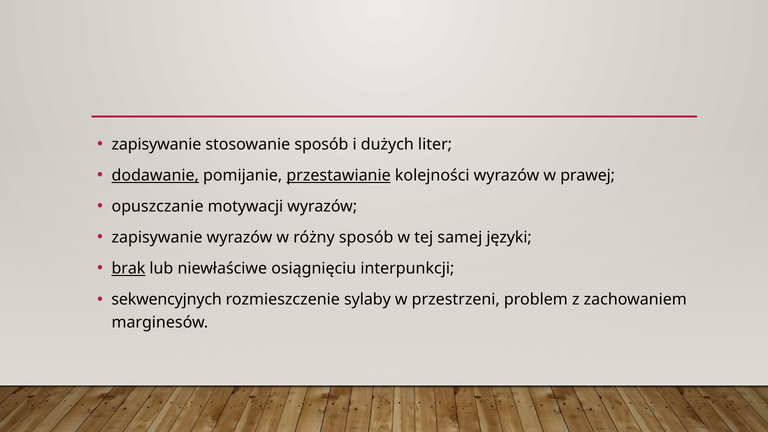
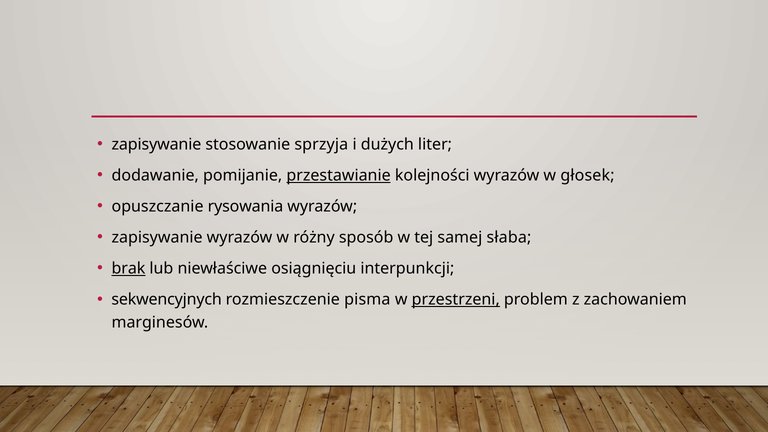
stosowanie sposób: sposób -> sprzyja
dodawanie underline: present -> none
prawej: prawej -> głosek
motywacji: motywacji -> rysowania
języki: języki -> słaba
sylaby: sylaby -> pisma
przestrzeni underline: none -> present
